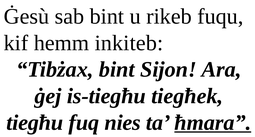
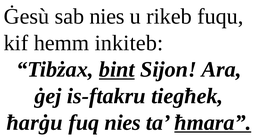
sab bint: bint -> nies
bint at (117, 70) underline: none -> present
is-tiegħu: is-tiegħu -> is-ftakru
tiegħu: tiegħu -> ħarġu
